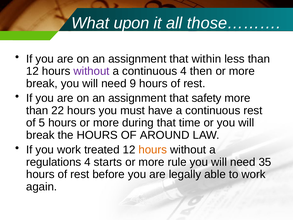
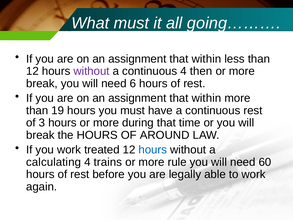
What upon: upon -> must
those………: those……… -> going………
9: 9 -> 6
safety at (207, 98): safety -> within
22: 22 -> 19
5: 5 -> 3
hours at (153, 150) colour: orange -> blue
regulations: regulations -> calculating
starts: starts -> trains
35: 35 -> 60
